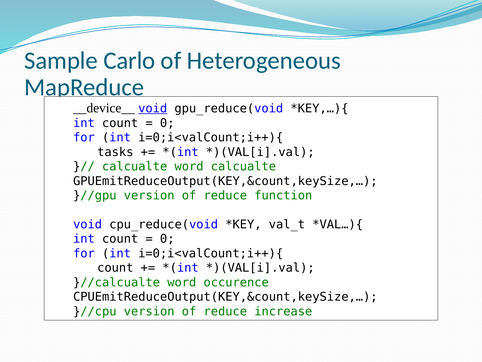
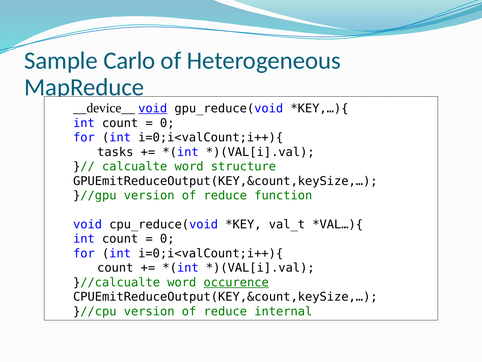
word calcualte: calcualte -> structure
occurence underline: none -> present
increase: increase -> internal
